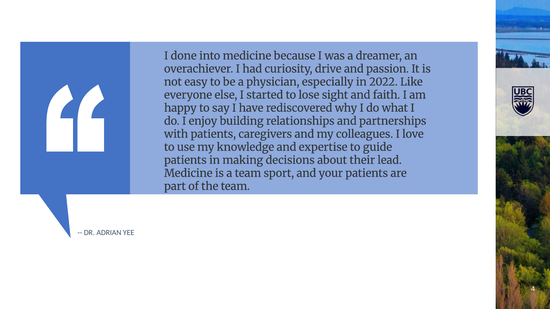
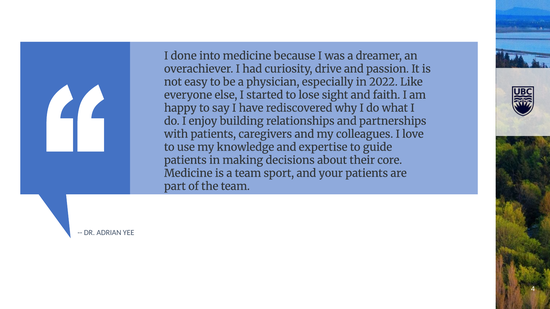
lead: lead -> core
